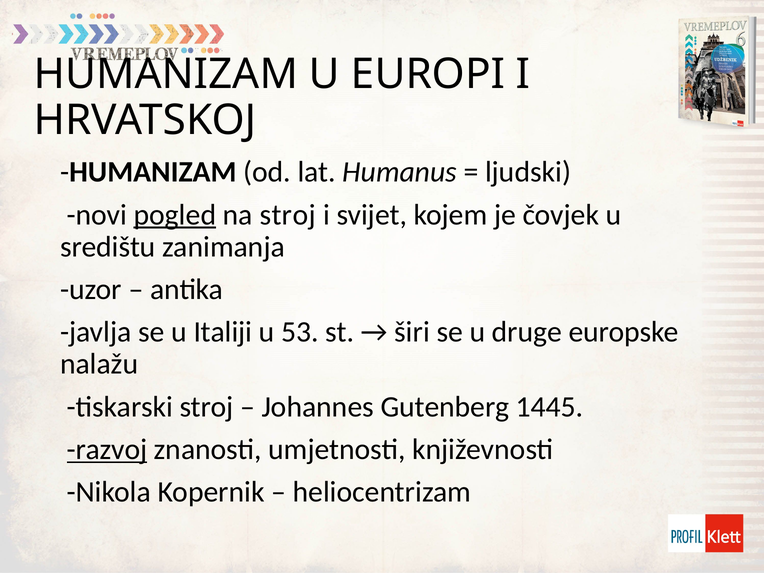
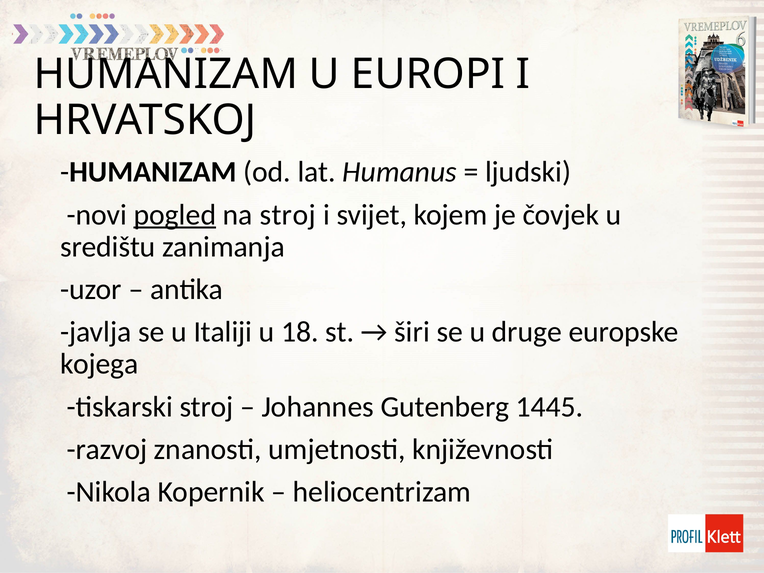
53: 53 -> 18
nalažu: nalažu -> kojega
razvoj underline: present -> none
